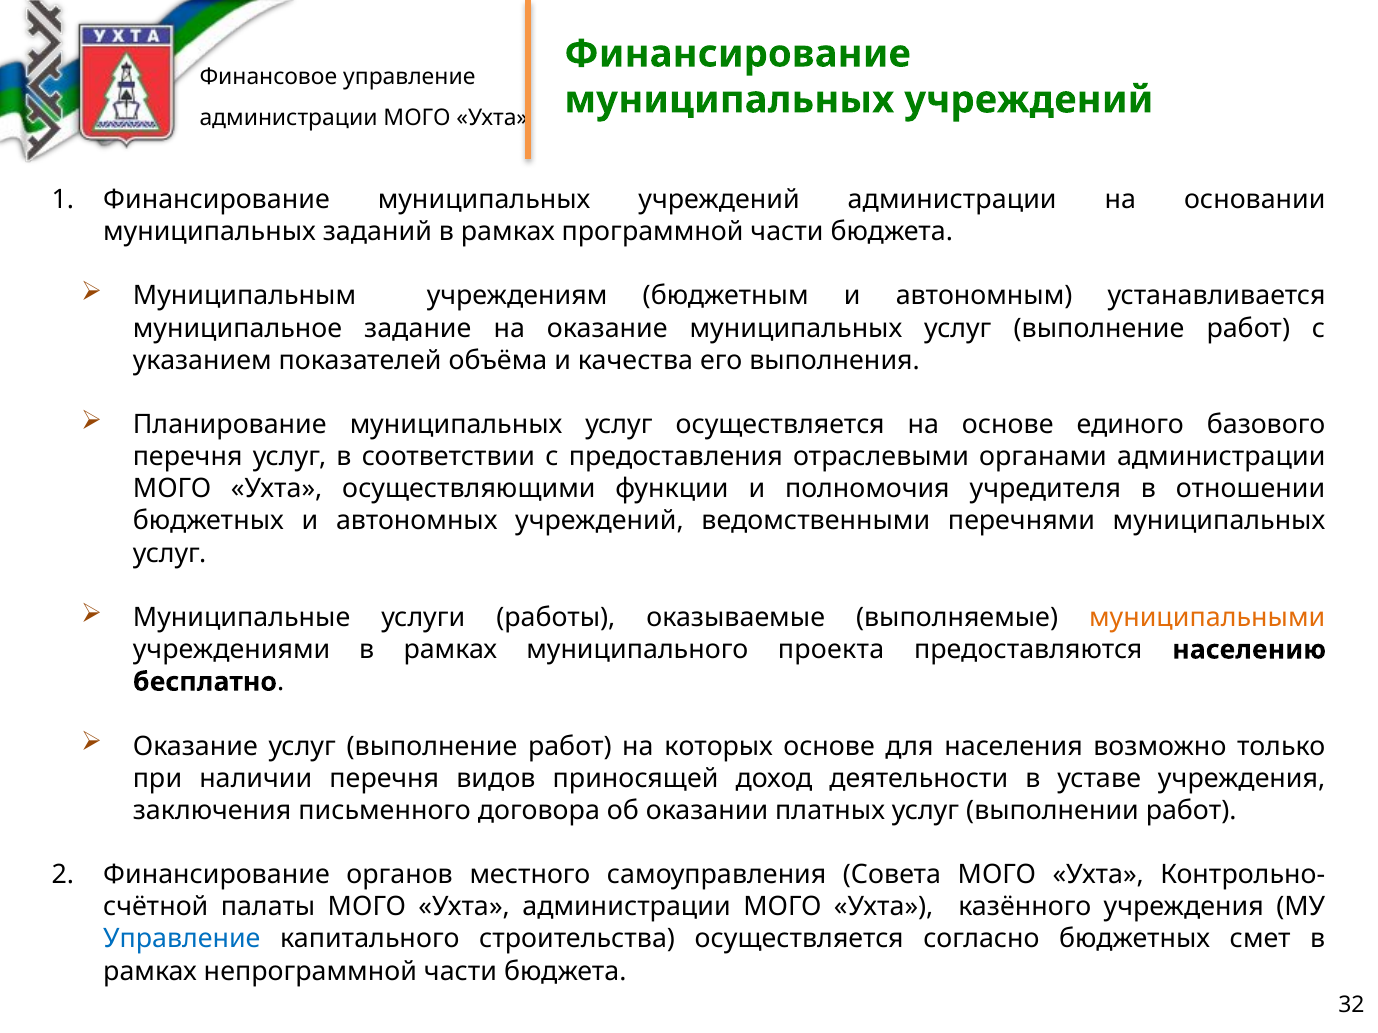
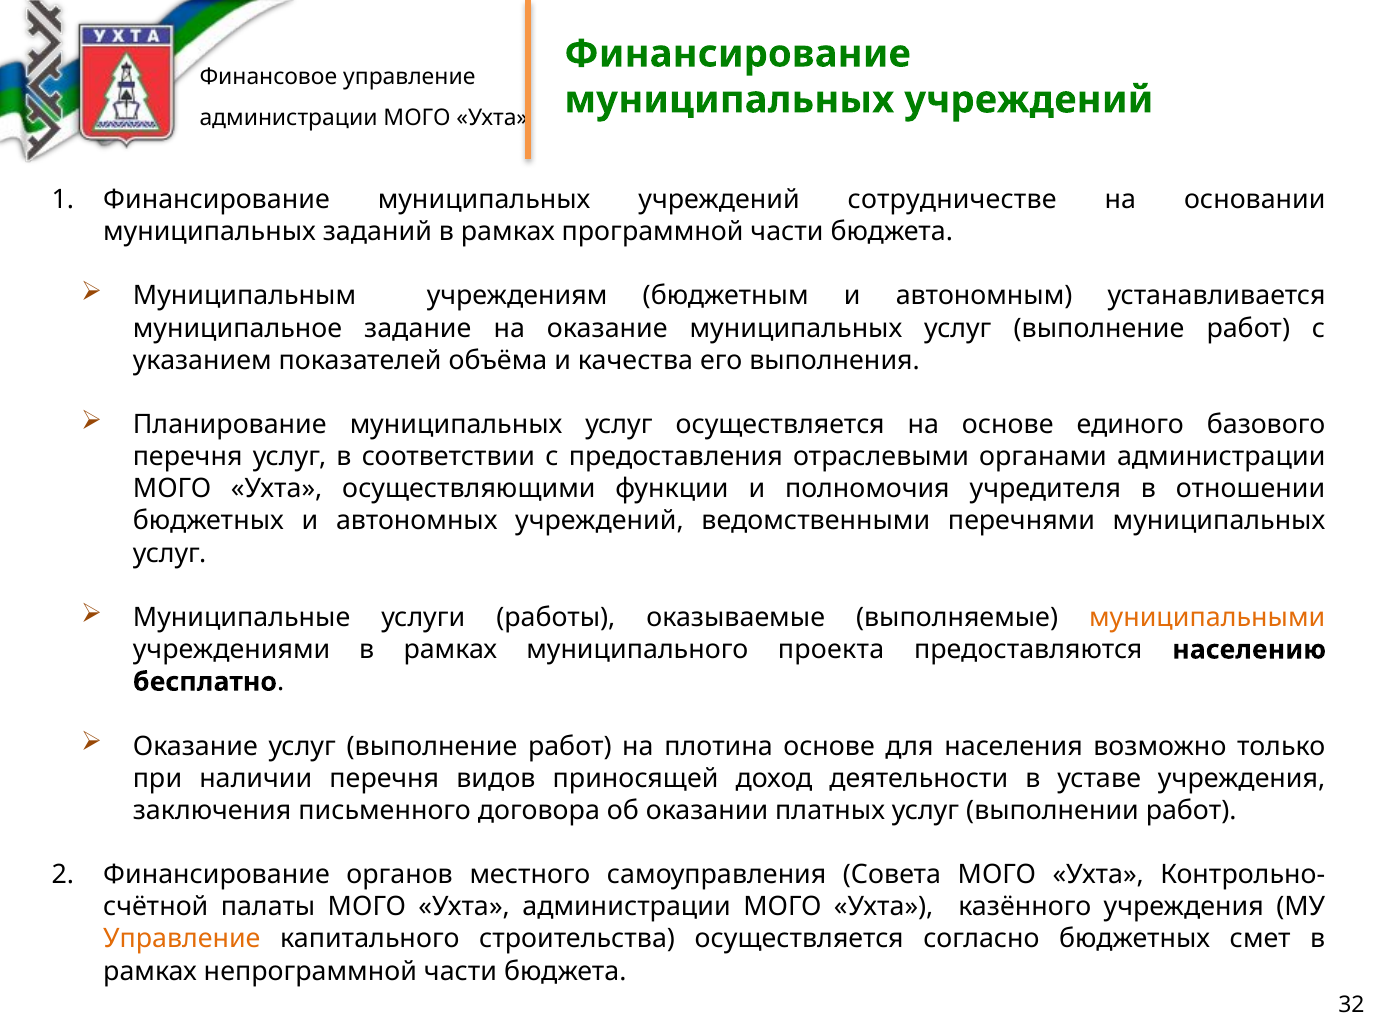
учреждений администрации: администрации -> сотрудничестве
которых: которых -> плотина
Управление at (182, 940) colour: blue -> orange
